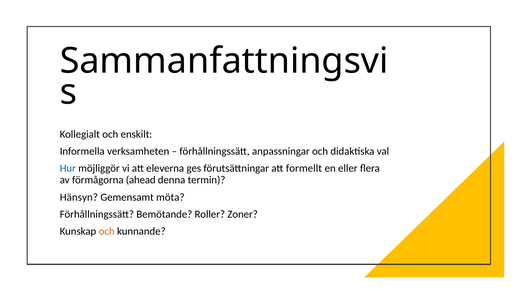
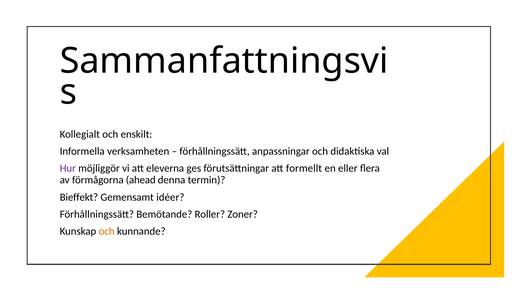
Hur colour: blue -> purple
Hänsyn: Hänsyn -> Bieffekt
möta: möta -> idéer
